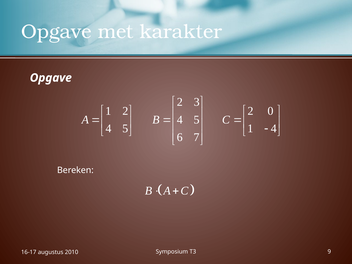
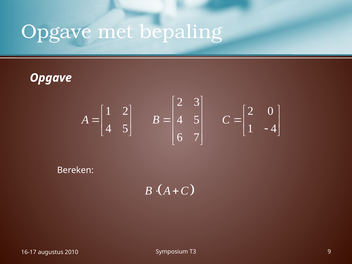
karakter: karakter -> bepaling
